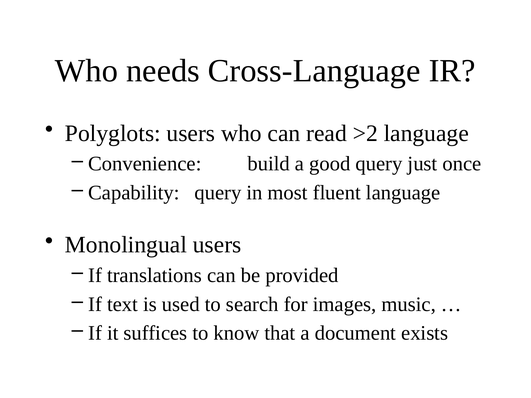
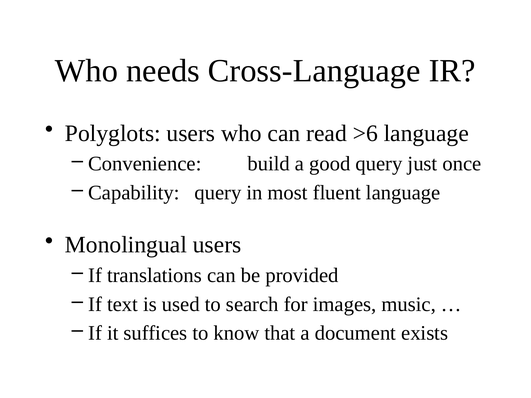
>2: >2 -> >6
